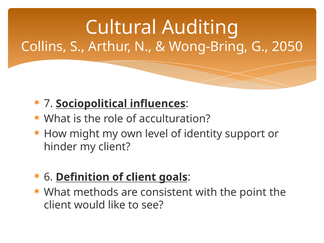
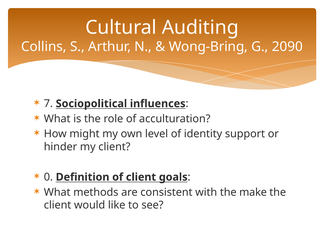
2050: 2050 -> 2090
6: 6 -> 0
point: point -> make
